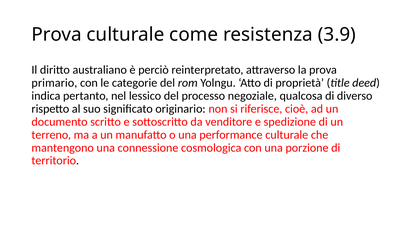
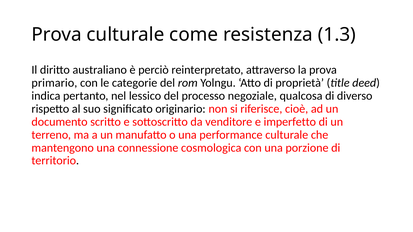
3.9: 3.9 -> 1.3
spedizione: spedizione -> imperfetto
